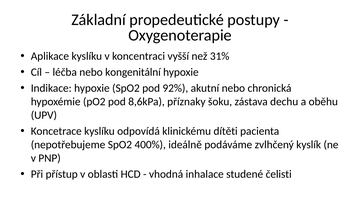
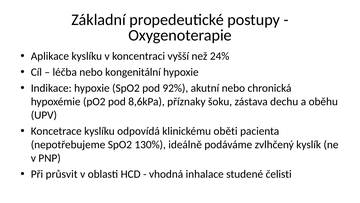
31%: 31% -> 24%
dítěti: dítěti -> oběti
400%: 400% -> 130%
přístup: přístup -> průsvit
